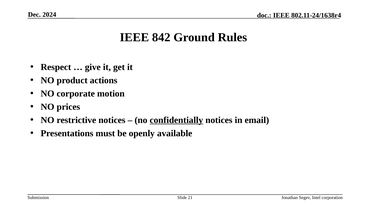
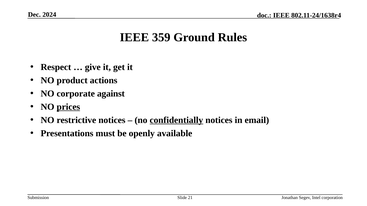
842: 842 -> 359
motion: motion -> against
prices underline: none -> present
